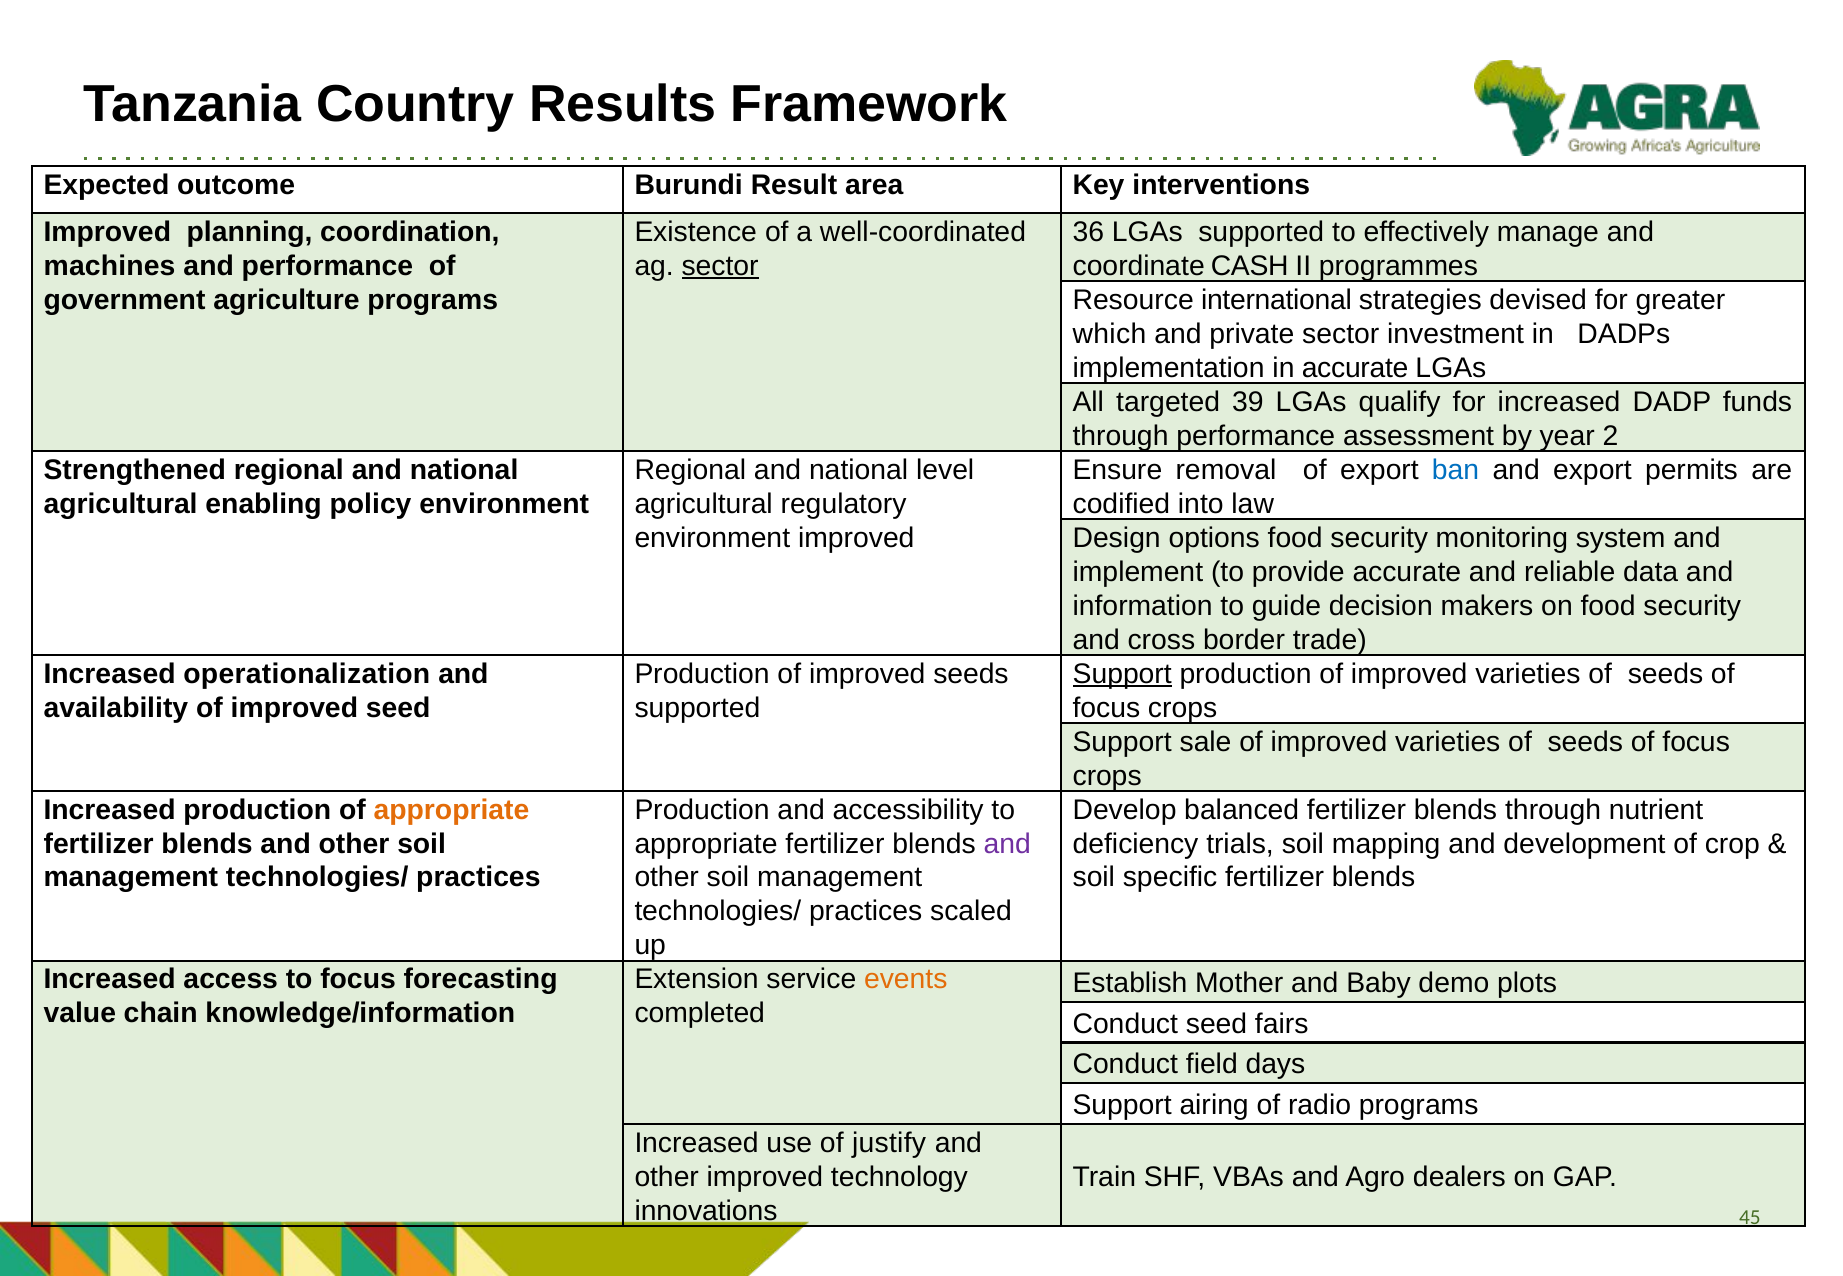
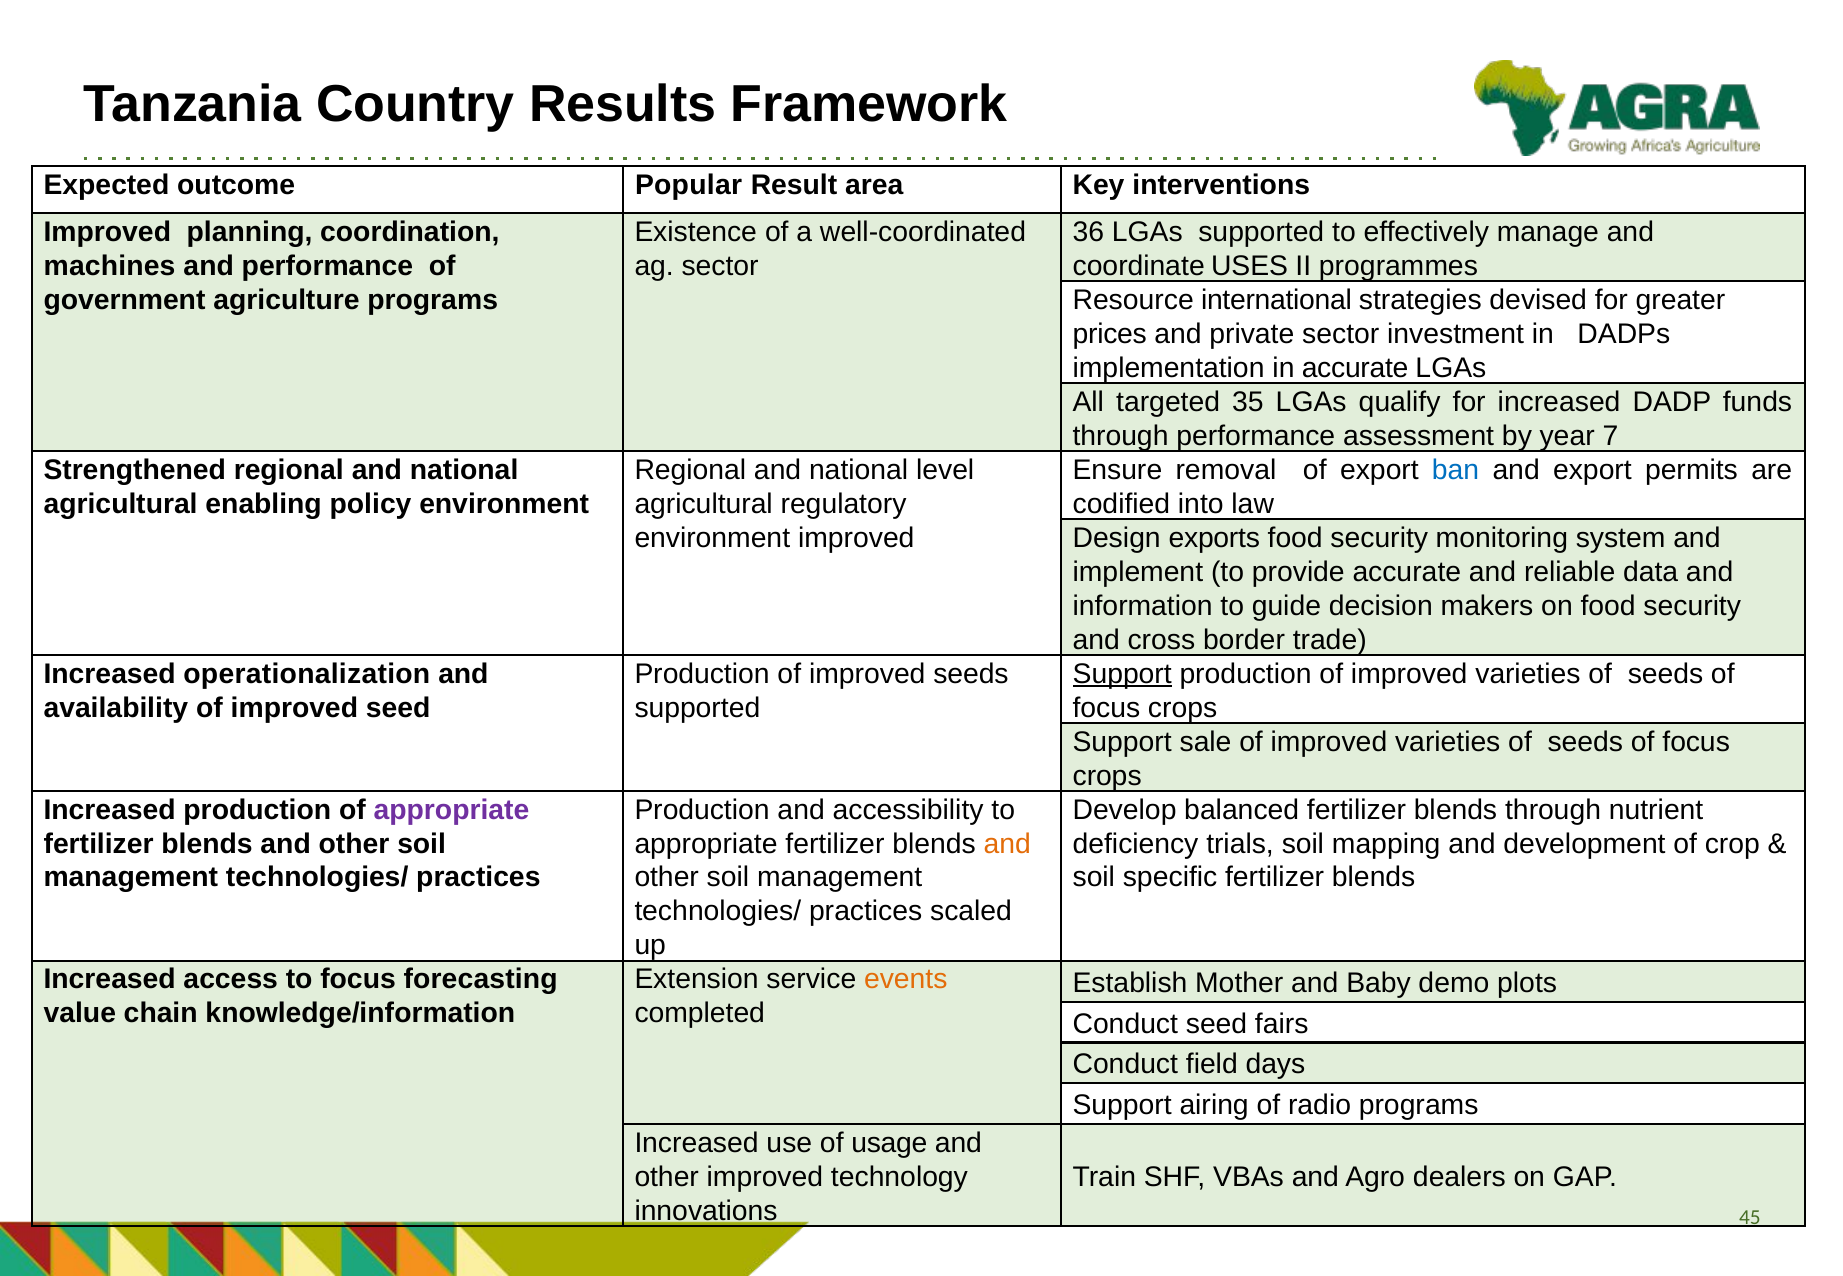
Burundi: Burundi -> Popular
sector at (720, 266) underline: present -> none
CASH: CASH -> USES
which: which -> prices
39: 39 -> 35
2: 2 -> 7
options: options -> exports
appropriate at (452, 810) colour: orange -> purple
and at (1007, 844) colour: purple -> orange
justify: justify -> usage
